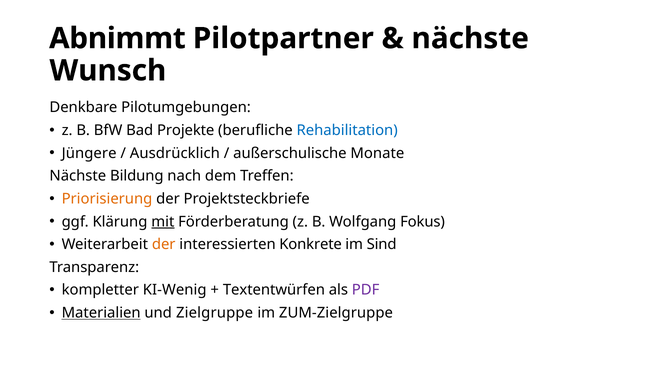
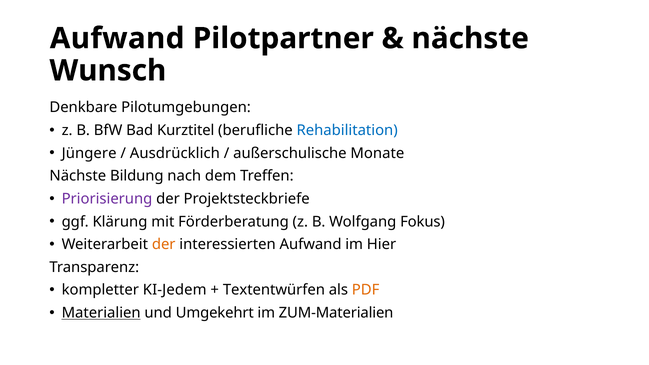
Abnimmt at (117, 38): Abnimmt -> Aufwand
Projekte: Projekte -> Kurztitel
Priorisierung colour: orange -> purple
mit underline: present -> none
interessierten Konkrete: Konkrete -> Aufwand
Sind: Sind -> Hier
KI-Wenig: KI-Wenig -> KI-Jedem
PDF colour: purple -> orange
Zielgruppe: Zielgruppe -> Umgekehrt
ZUM-Zielgruppe: ZUM-Zielgruppe -> ZUM-Materialien
